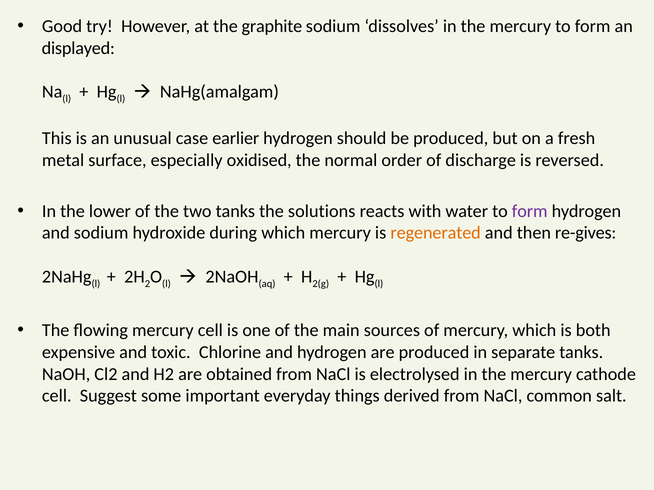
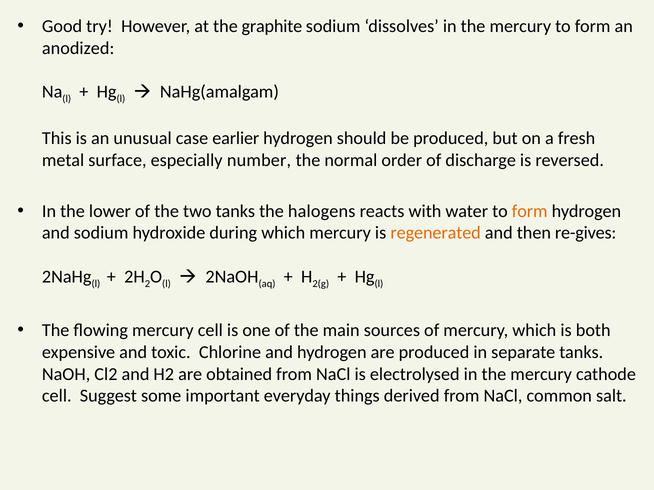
displayed: displayed -> anodized
oxidised: oxidised -> number
solutions: solutions -> halogens
form at (530, 211) colour: purple -> orange
